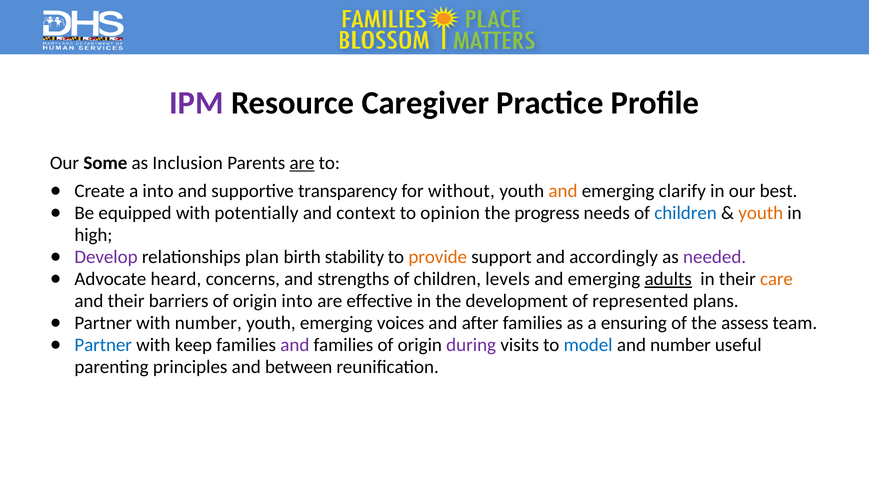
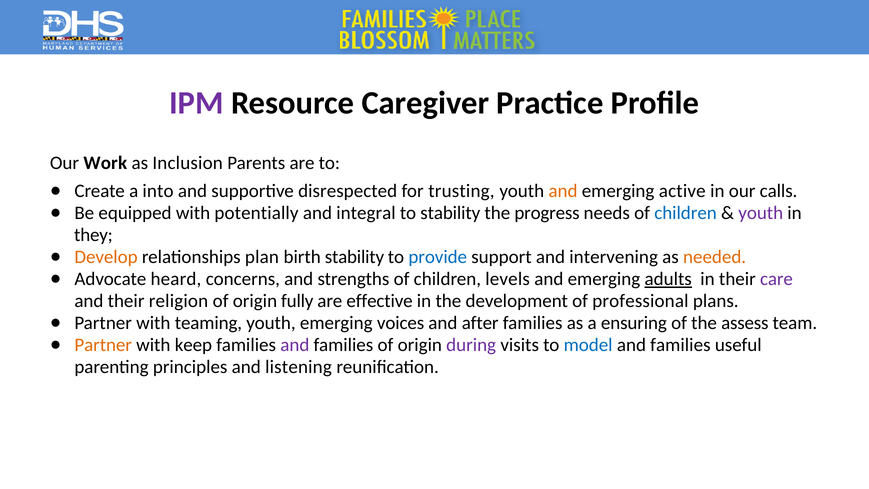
Some: Some -> Work
are at (302, 163) underline: present -> none
transparency: transparency -> disrespected
without: without -> trusting
clarify: clarify -> active
best: best -> calls
context: context -> integral
to opinion: opinion -> stability
youth at (761, 213) colour: orange -> purple
high: high -> they
Develop colour: purple -> orange
provide colour: orange -> blue
accordingly: accordingly -> intervening
needed colour: purple -> orange
care colour: orange -> purple
barriers: barriers -> religion
origin into: into -> fully
represented: represented -> professional
with number: number -> teaming
Partner at (103, 345) colour: blue -> orange
number at (680, 345): number -> families
between: between -> listening
